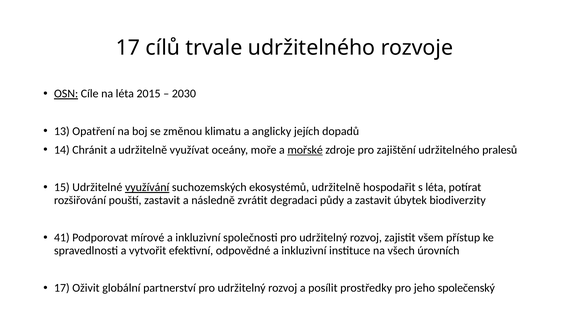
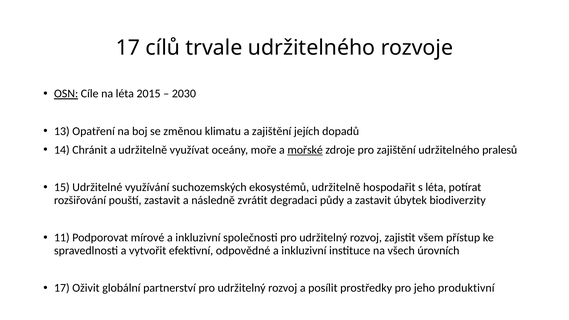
a anglicky: anglicky -> zajištění
využívání underline: present -> none
41: 41 -> 11
společenský: společenský -> produktivní
